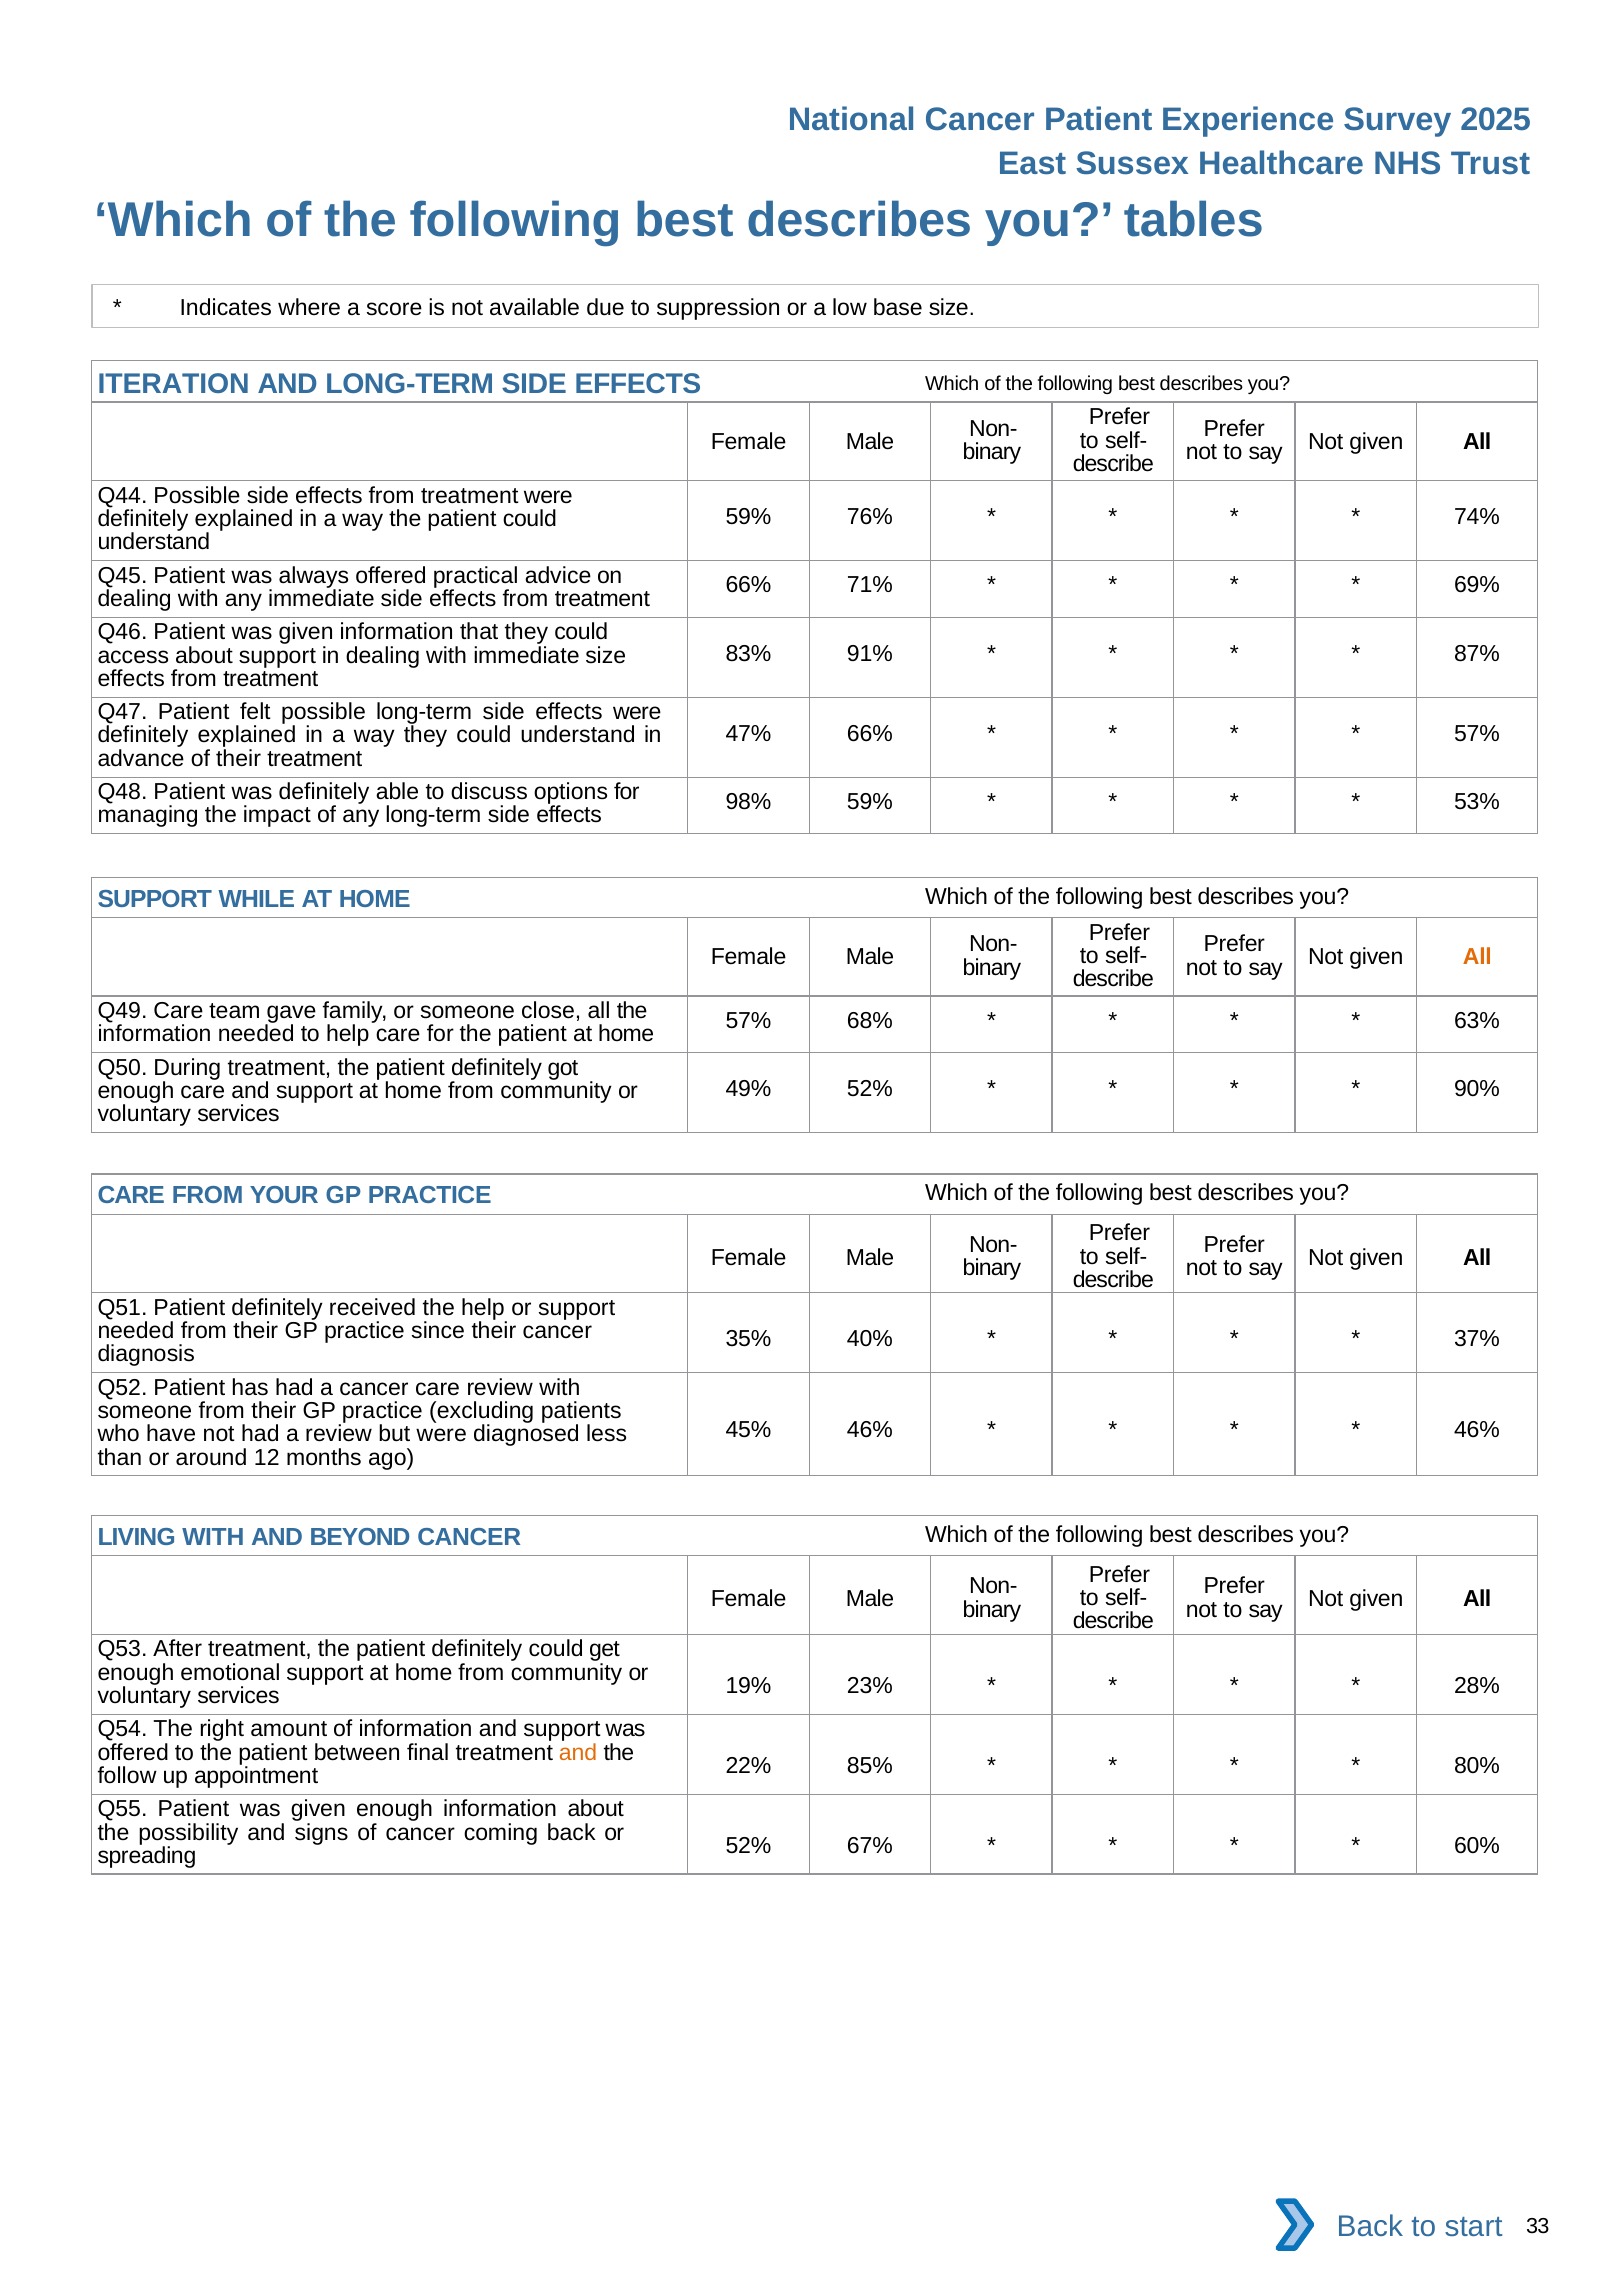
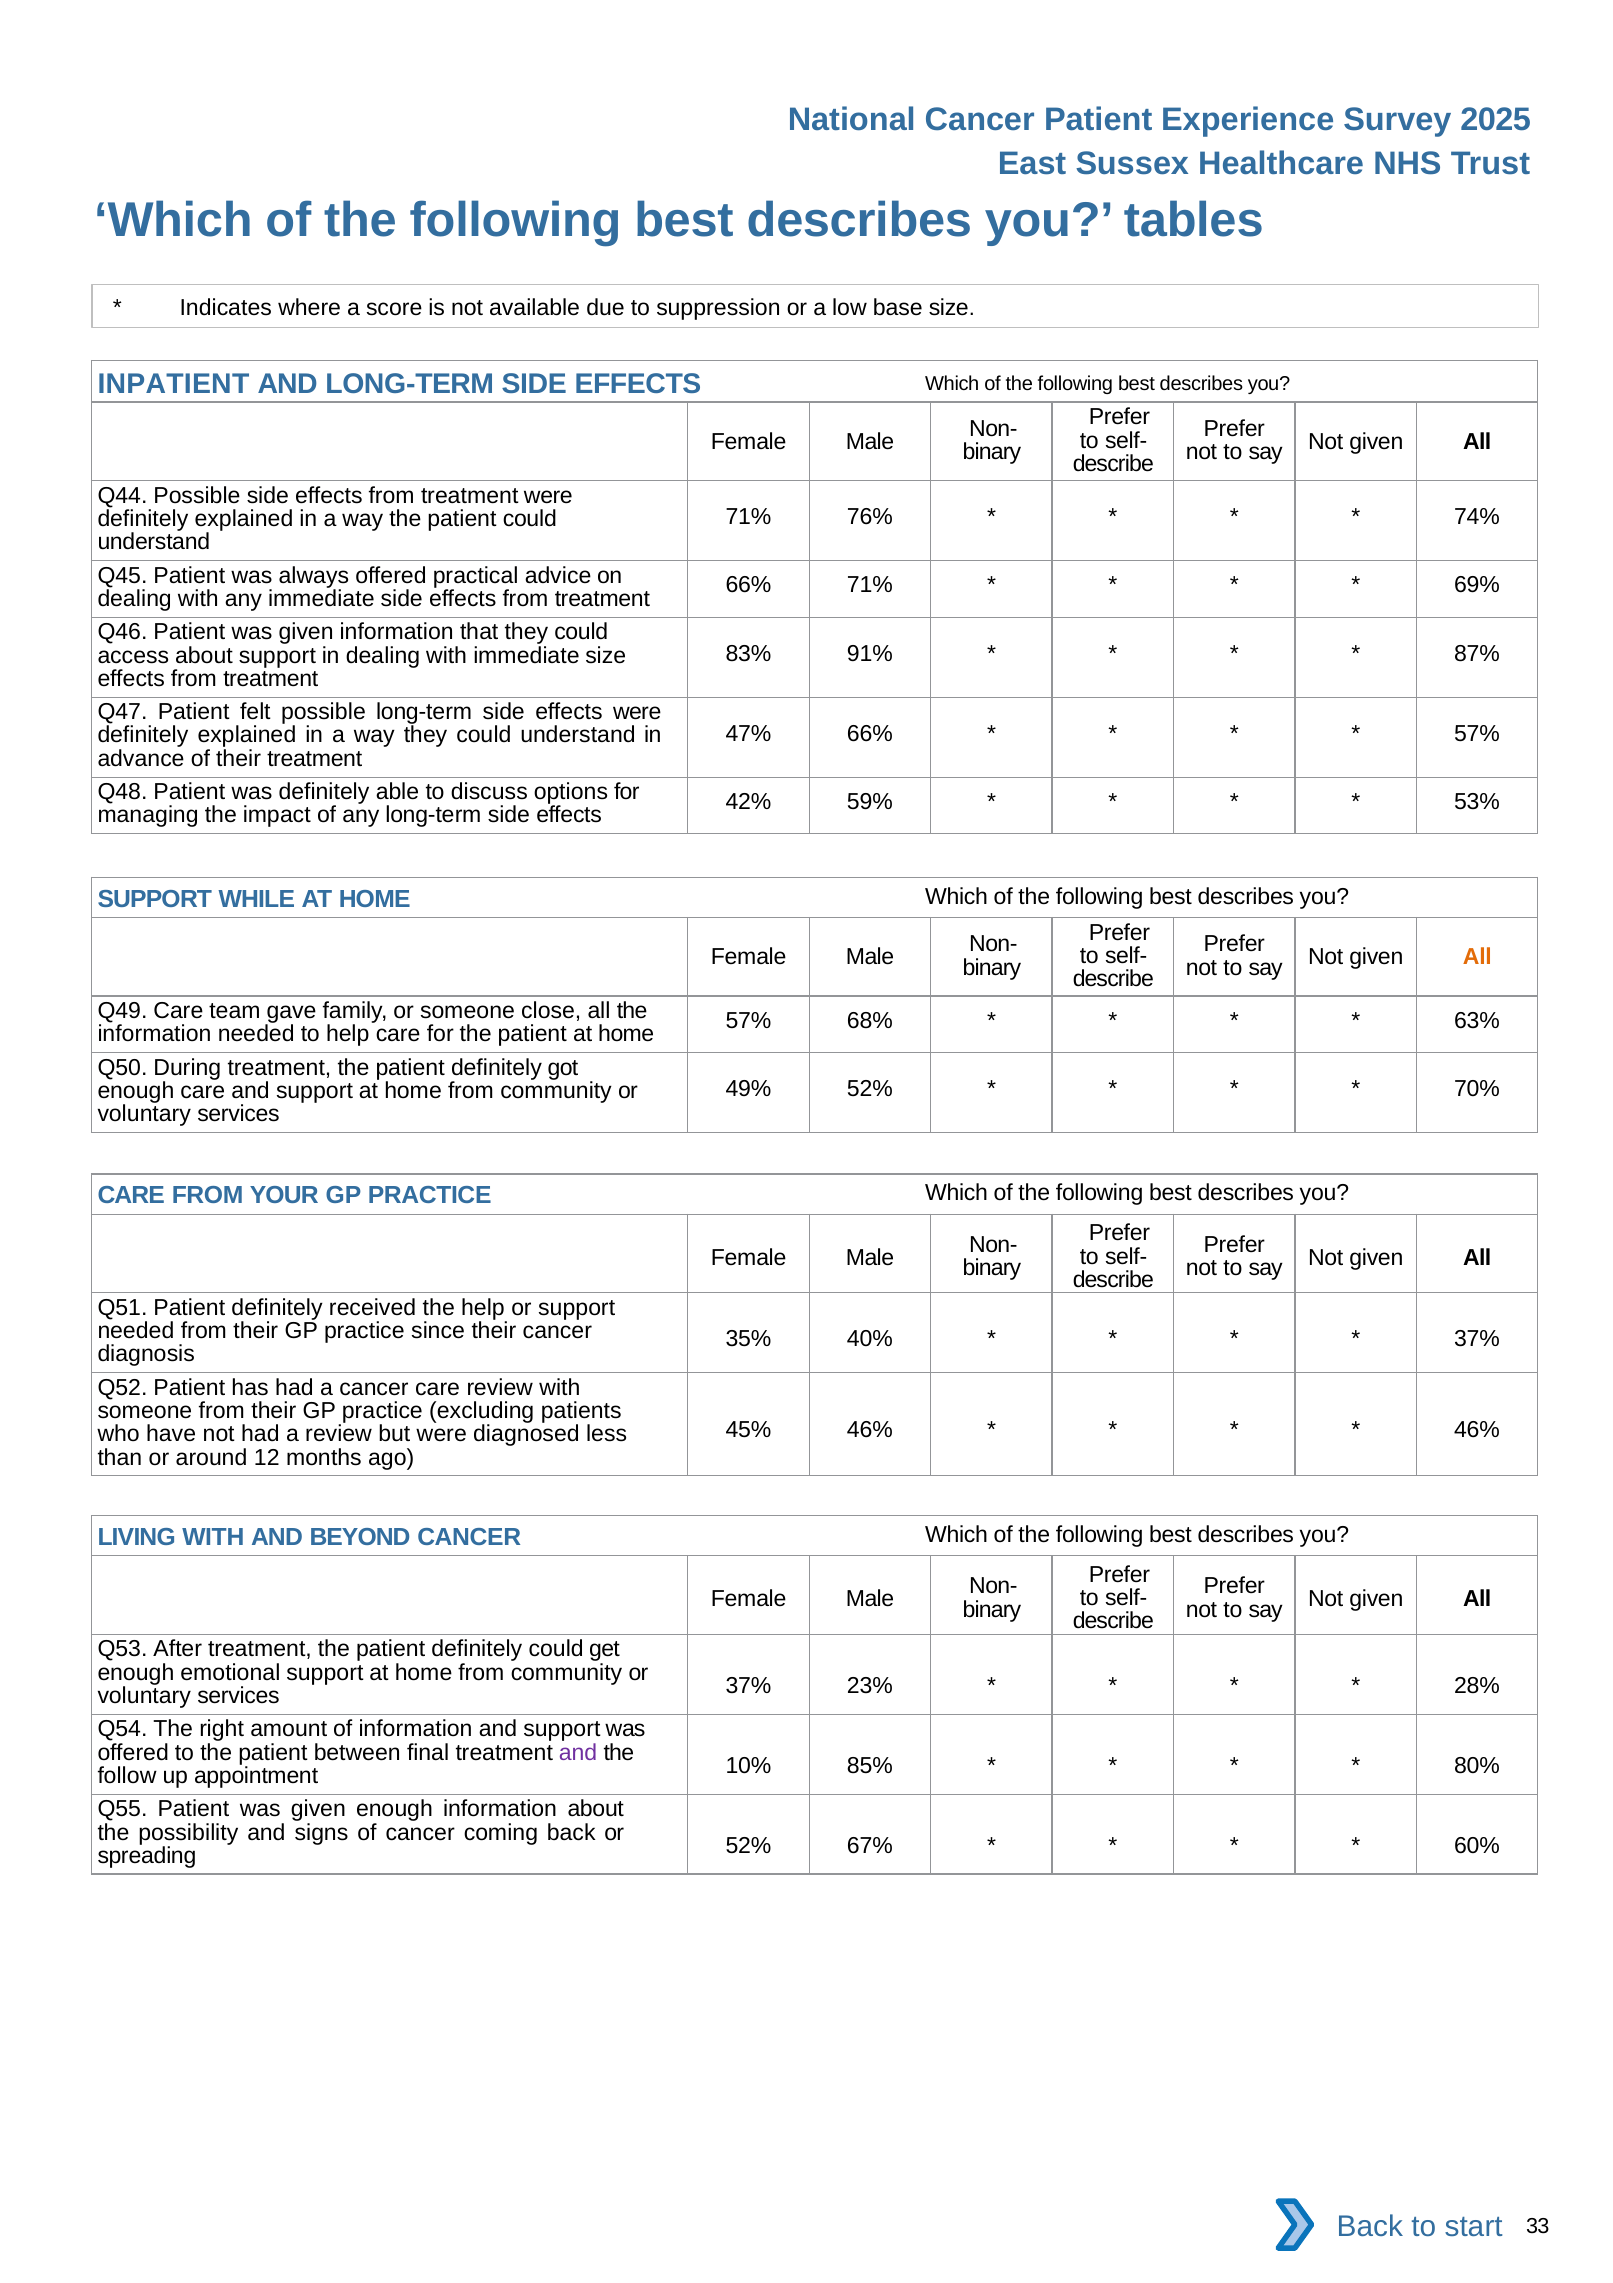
ITERATION: ITERATION -> INPATIENT
59% at (748, 517): 59% -> 71%
98%: 98% -> 42%
90%: 90% -> 70%
services 19%: 19% -> 37%
and at (578, 1752) colour: orange -> purple
22%: 22% -> 10%
